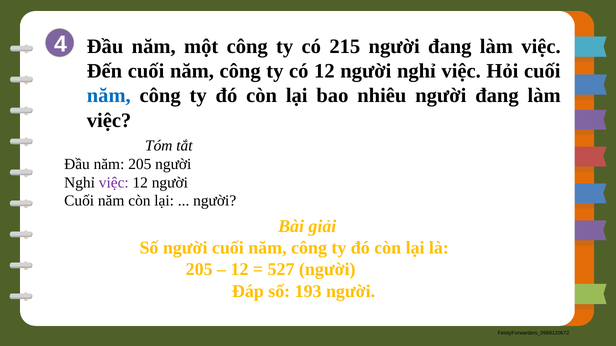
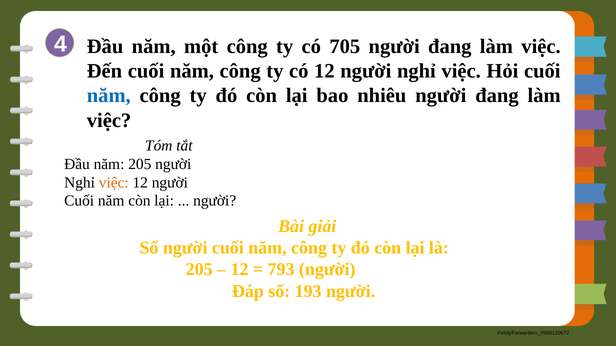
215: 215 -> 705
việc at (114, 183) colour: purple -> orange
527: 527 -> 793
